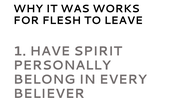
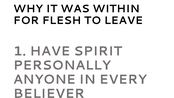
WORKS: WORKS -> WITHIN
BELONG: BELONG -> ANYONE
